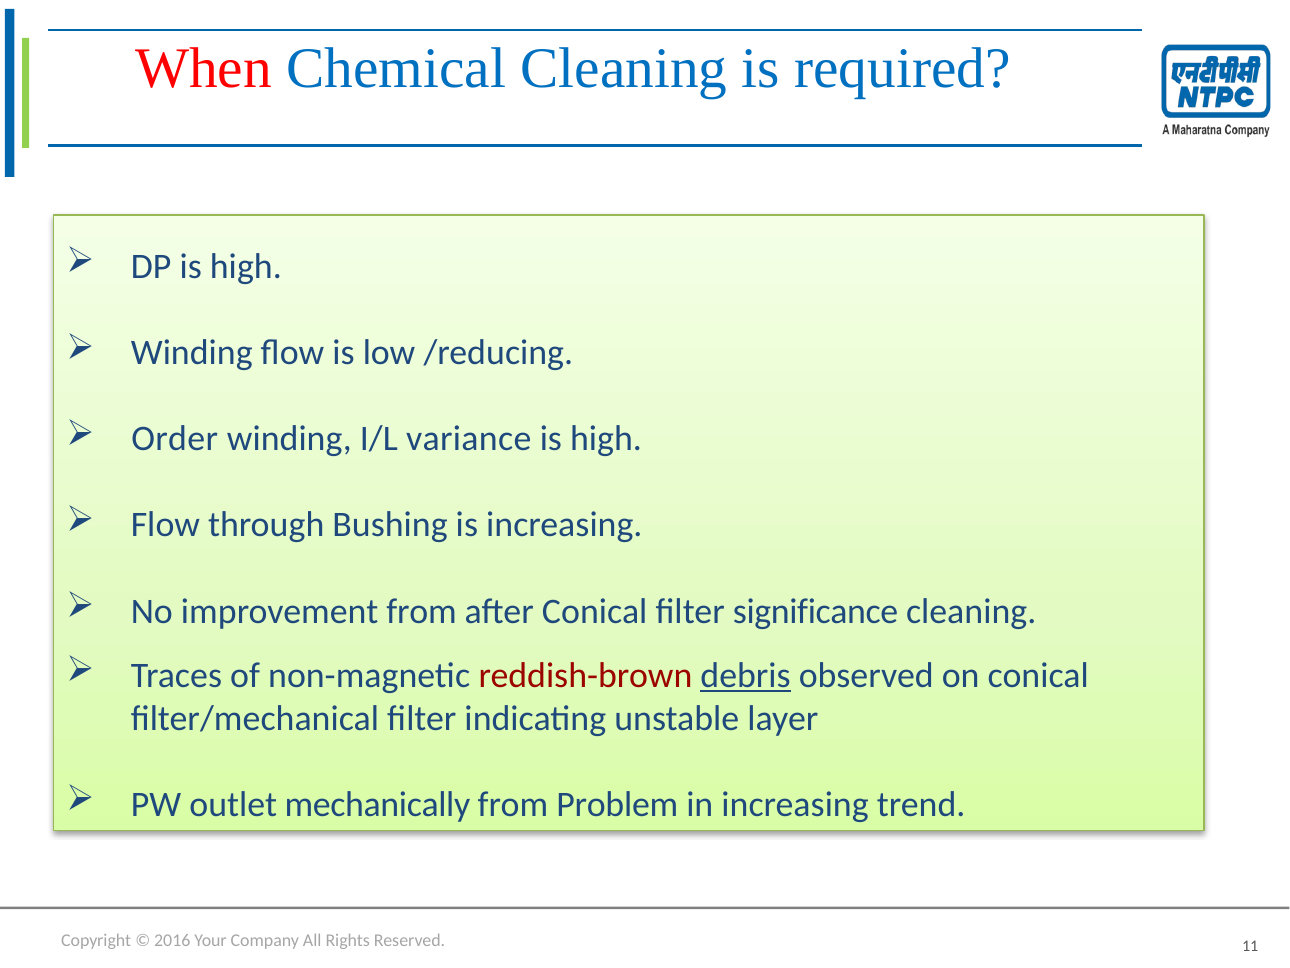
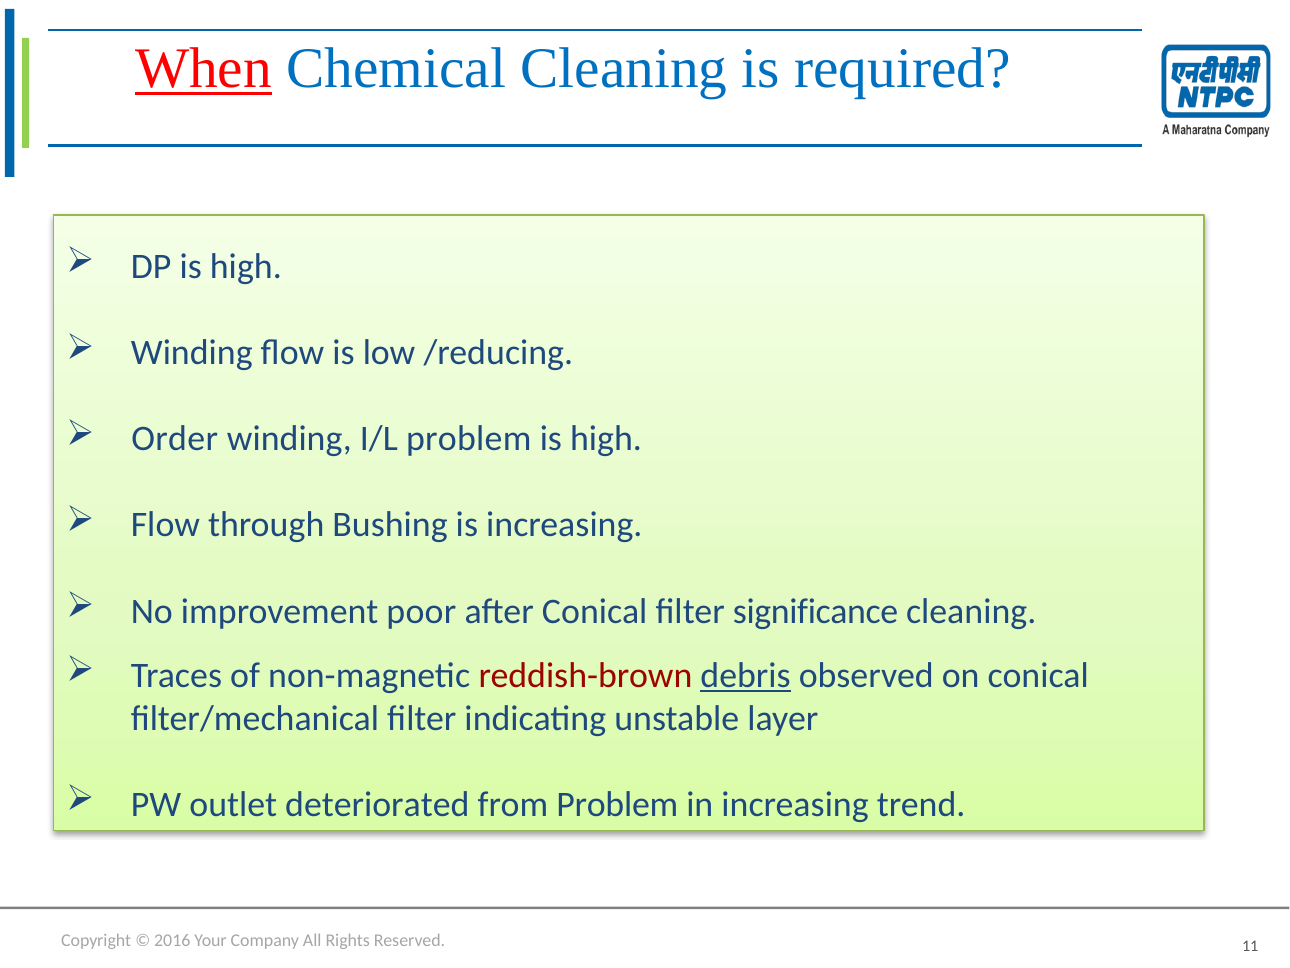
When underline: none -> present
I/L variance: variance -> problem
improvement from: from -> poor
mechanically: mechanically -> deteriorated
